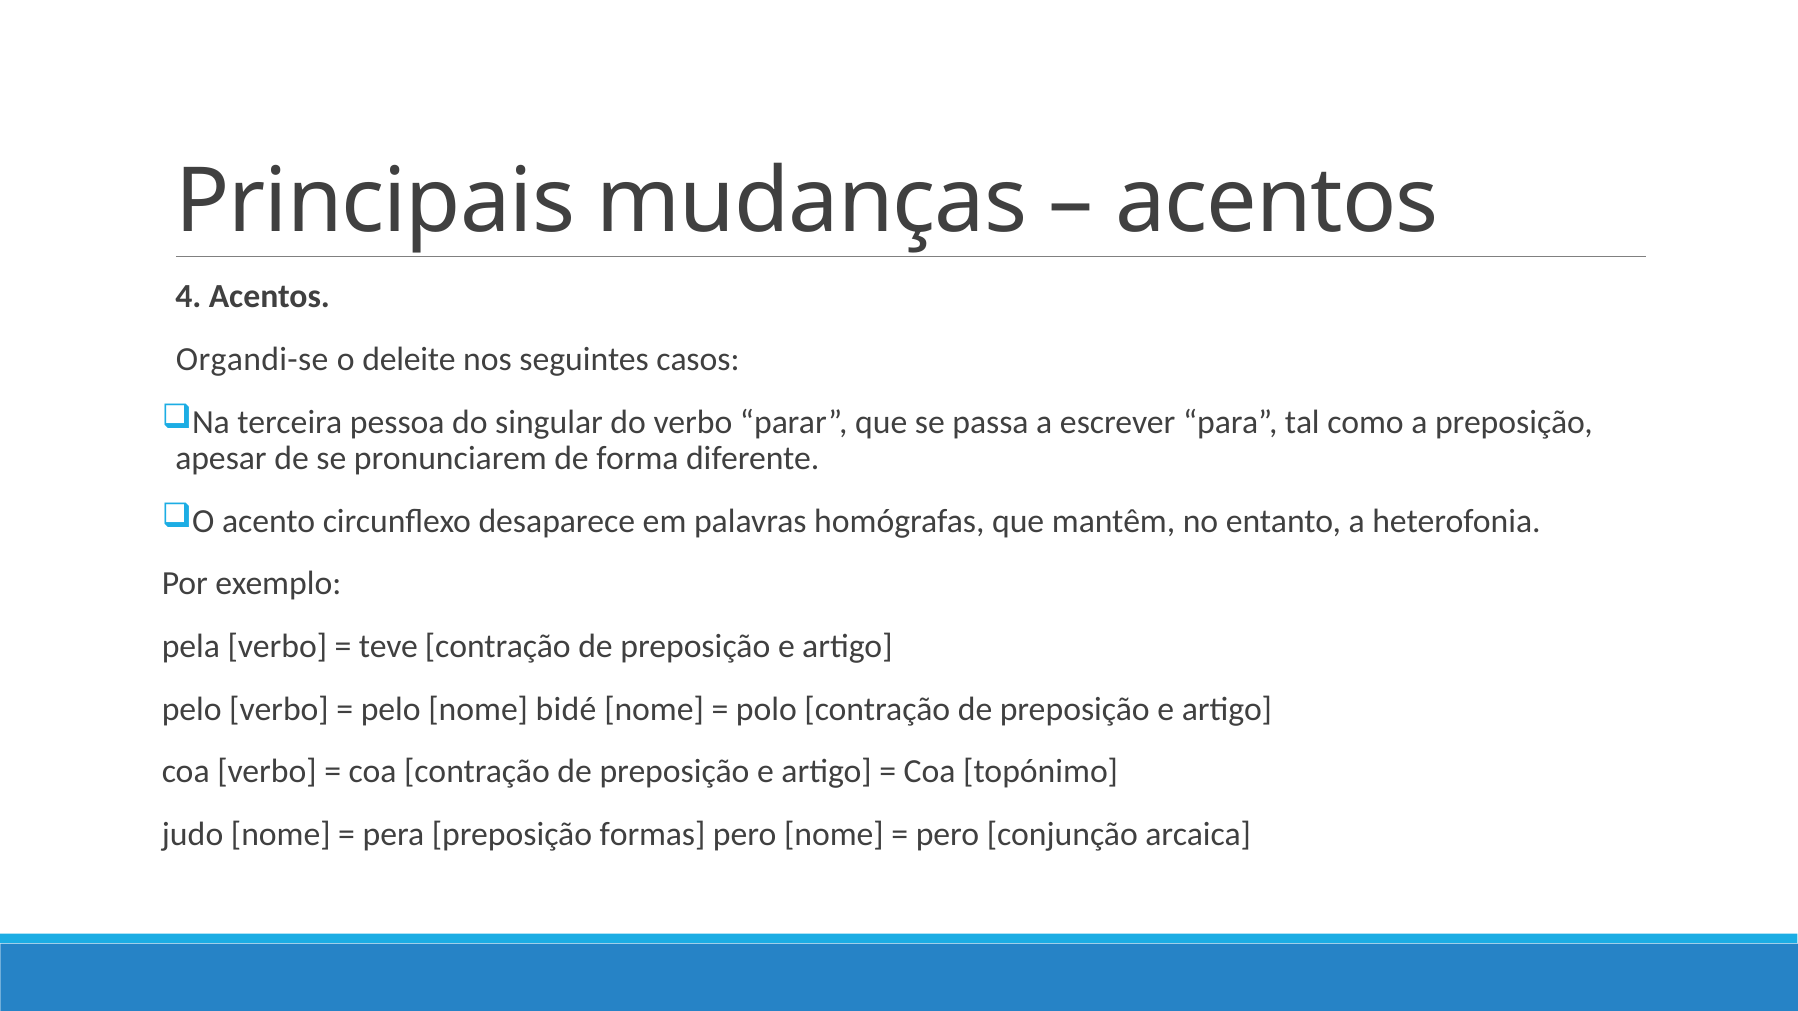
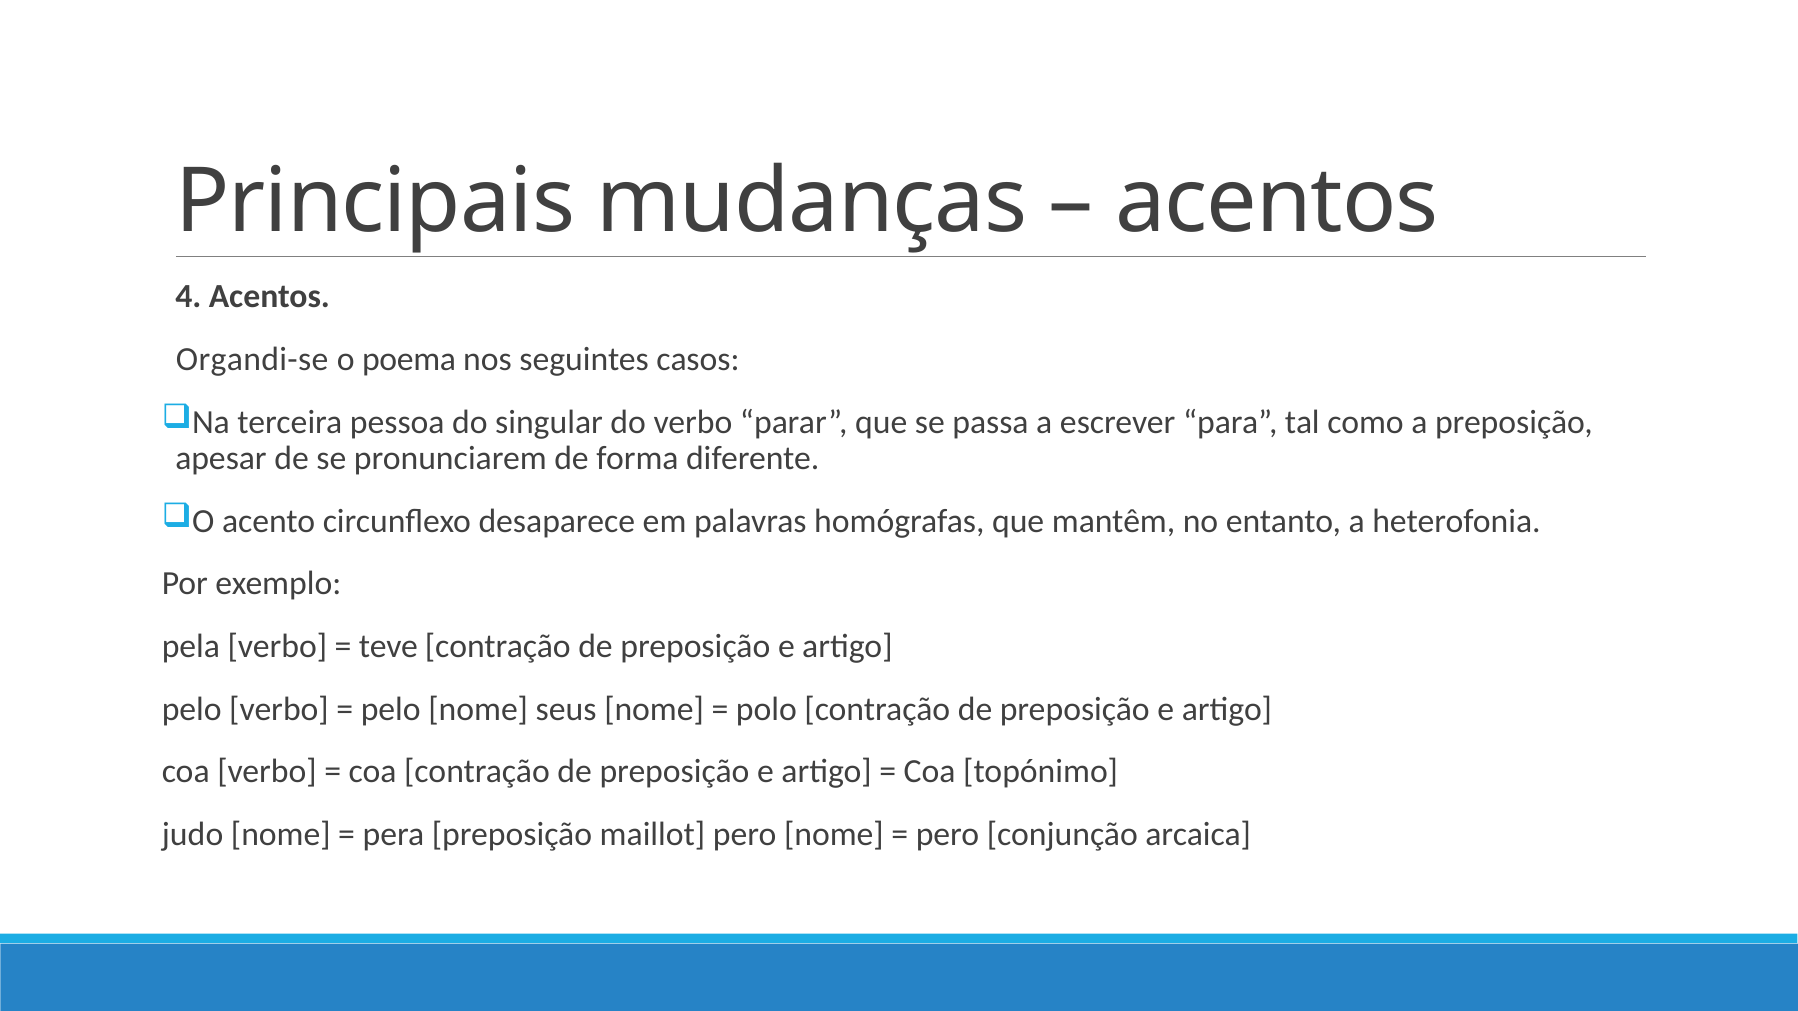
deleite: deleite -> poema
bidé: bidé -> seus
formas: formas -> maillot
